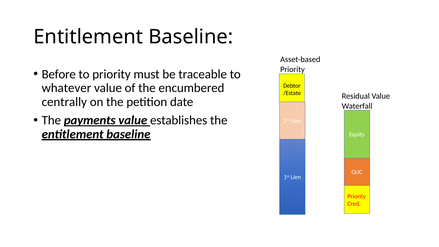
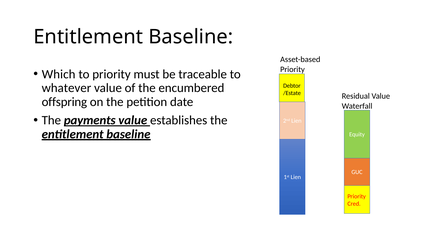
Before: Before -> Which
centrally: centrally -> offspring
